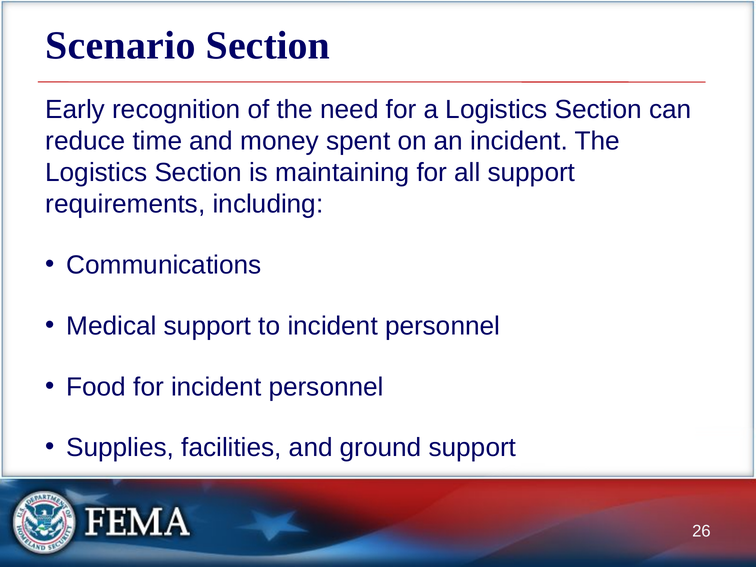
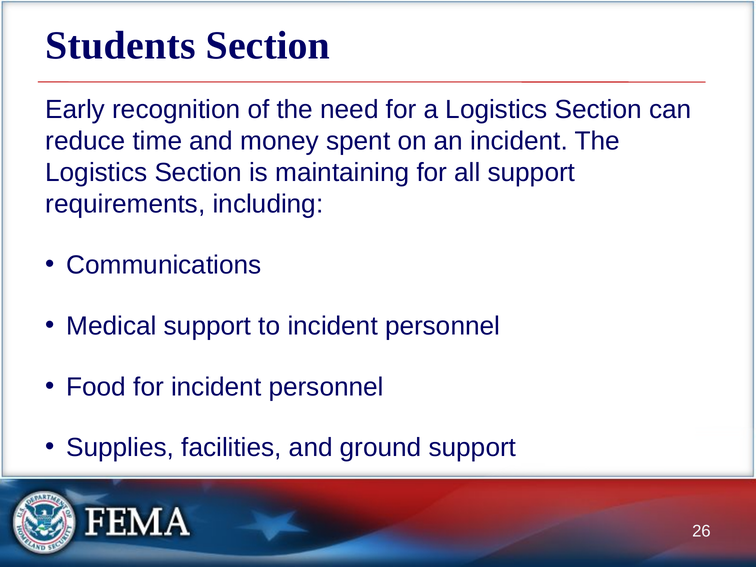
Scenario: Scenario -> Students
